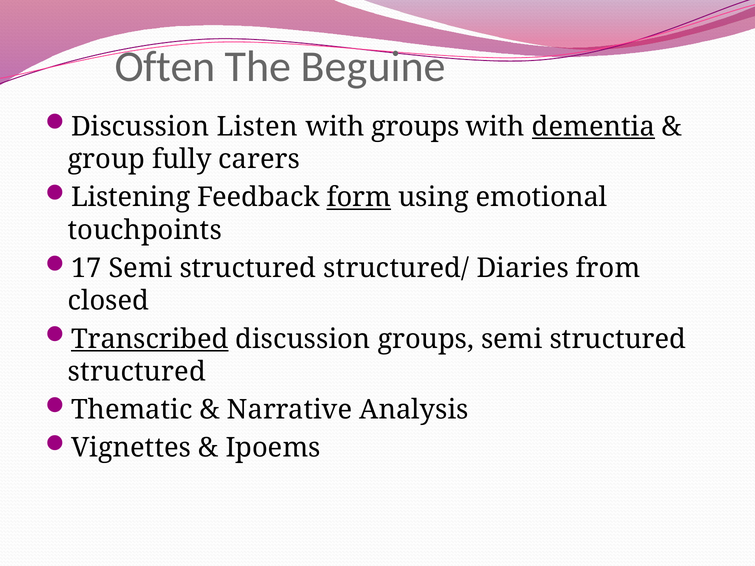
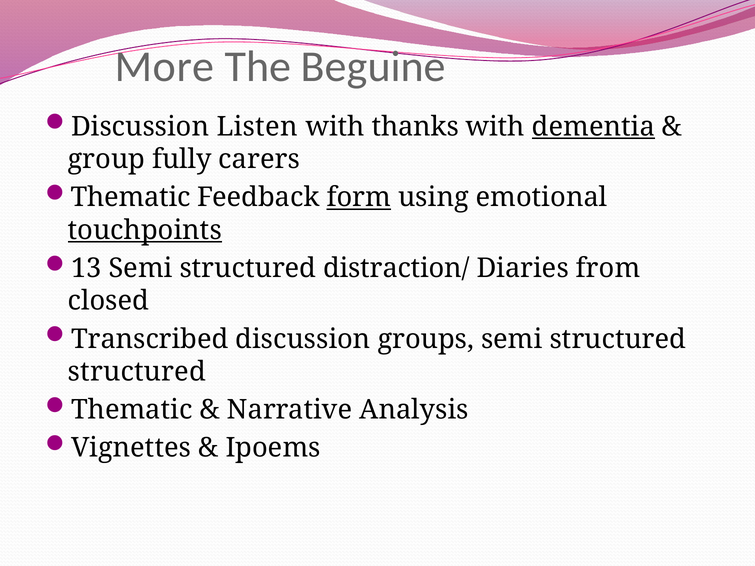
Often: Often -> More
with groups: groups -> thanks
Listening at (131, 198): Listening -> Thematic
touchpoints underline: none -> present
17: 17 -> 13
structured/: structured/ -> distraction/
Transcribed underline: present -> none
